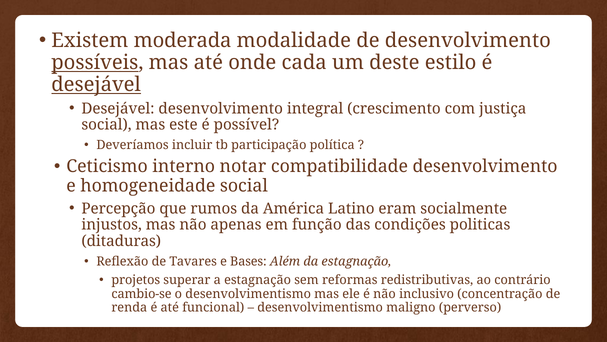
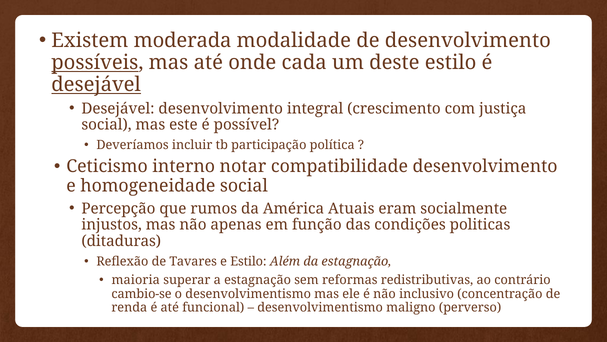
Latino: Latino -> Atuais
e Bases: Bases -> Estilo
projetos: projetos -> maioria
